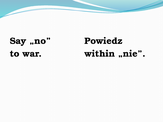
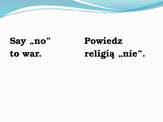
within: within -> religią
